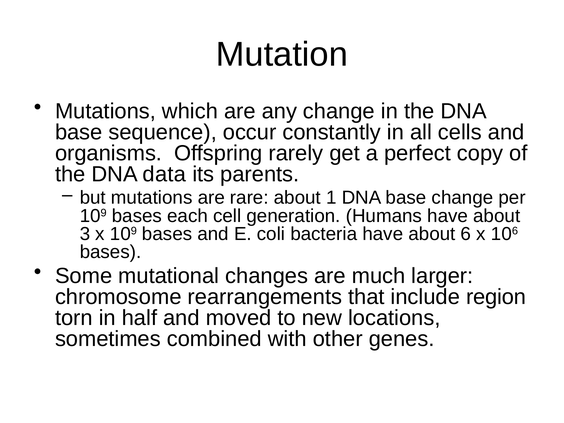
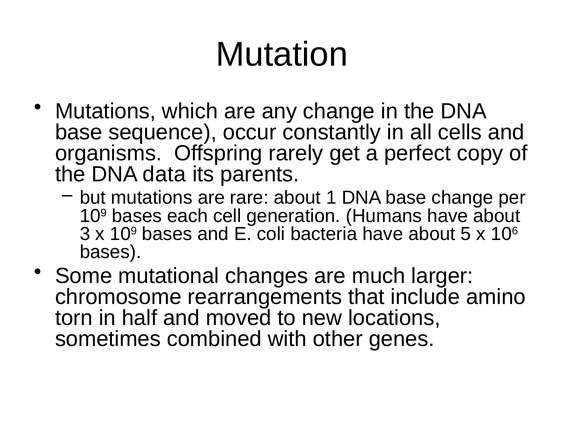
6: 6 -> 5
region: region -> amino
